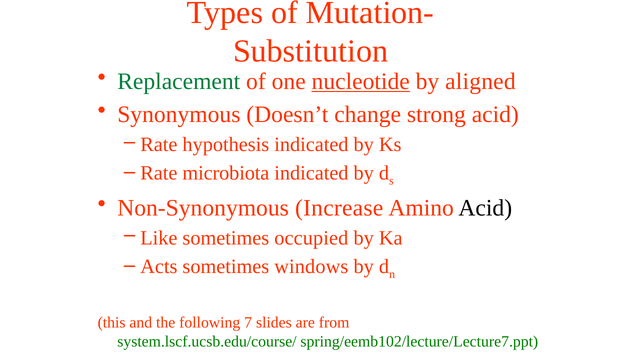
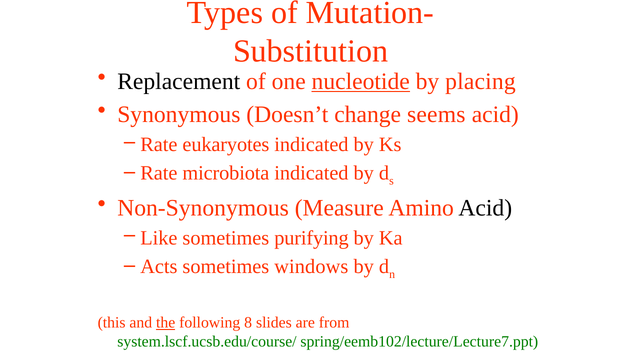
Replacement colour: green -> black
aligned: aligned -> placing
strong: strong -> seems
hypothesis: hypothesis -> eukaryotes
Increase: Increase -> Measure
occupied: occupied -> purifying
the underline: none -> present
7: 7 -> 8
